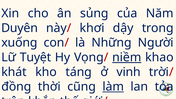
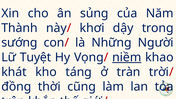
Duyên: Duyên -> Thành
xuống: xuống -> sướng
vinh: vinh -> tràn
làm underline: present -> none
